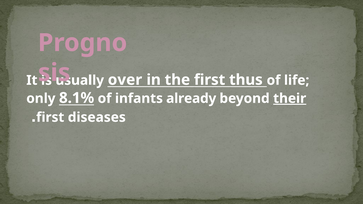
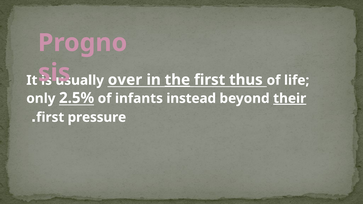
the underline: none -> present
8.1%: 8.1% -> 2.5%
already: already -> instead
diseases: diseases -> pressure
